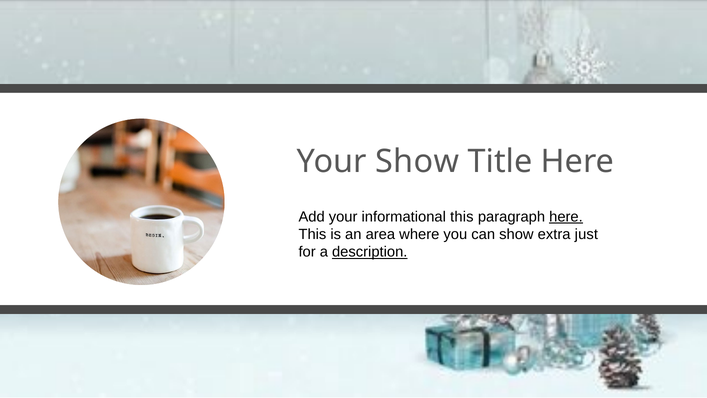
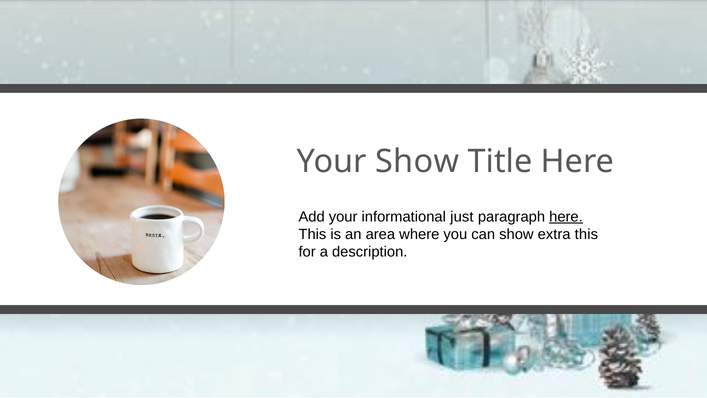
informational this: this -> just
extra just: just -> this
description underline: present -> none
